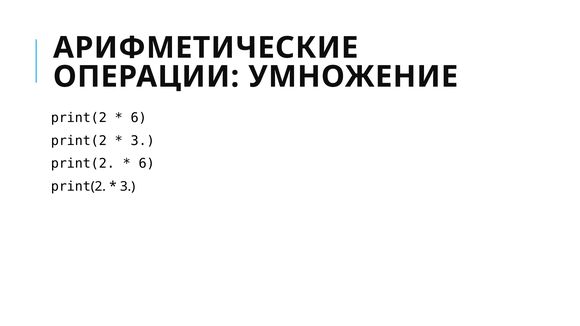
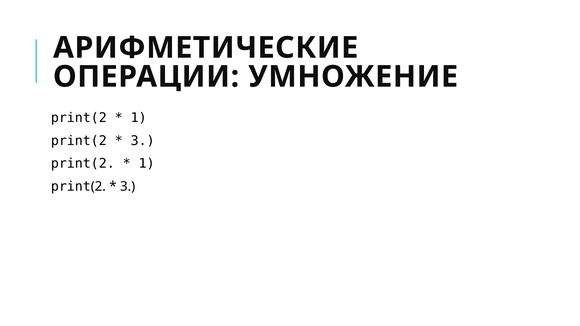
6 at (139, 118): 6 -> 1
6 at (147, 164): 6 -> 1
